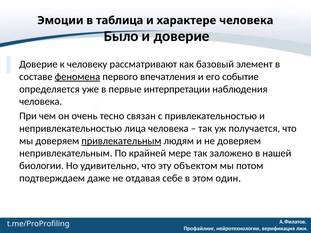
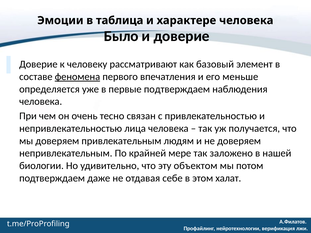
событие: событие -> меньше
первые интерпретации: интерпретации -> подтверждаем
привлекательным underline: present -> none
один: один -> халат
